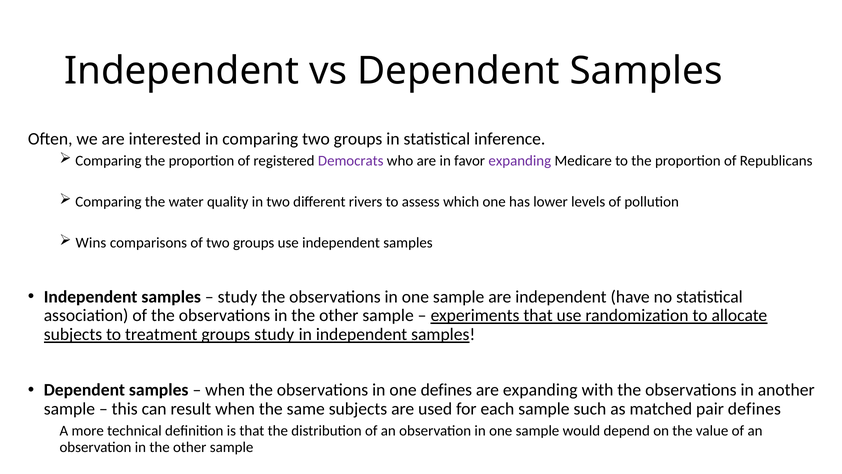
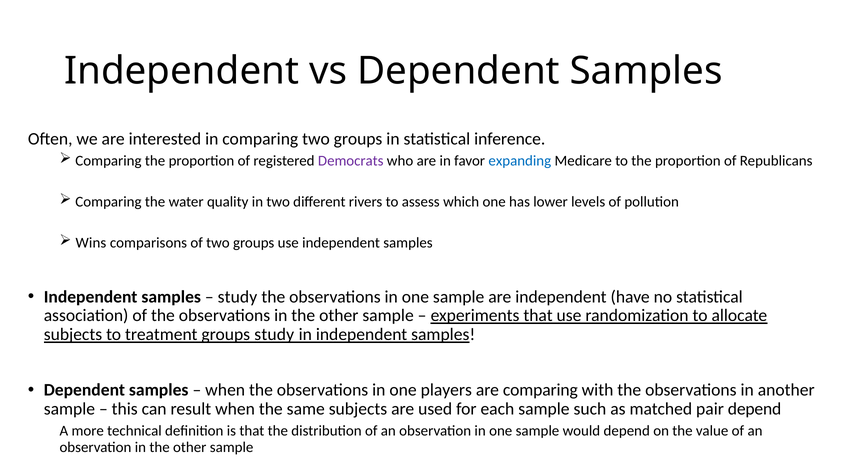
expanding at (520, 161) colour: purple -> blue
one defines: defines -> players
are expanding: expanding -> comparing
pair defines: defines -> depend
